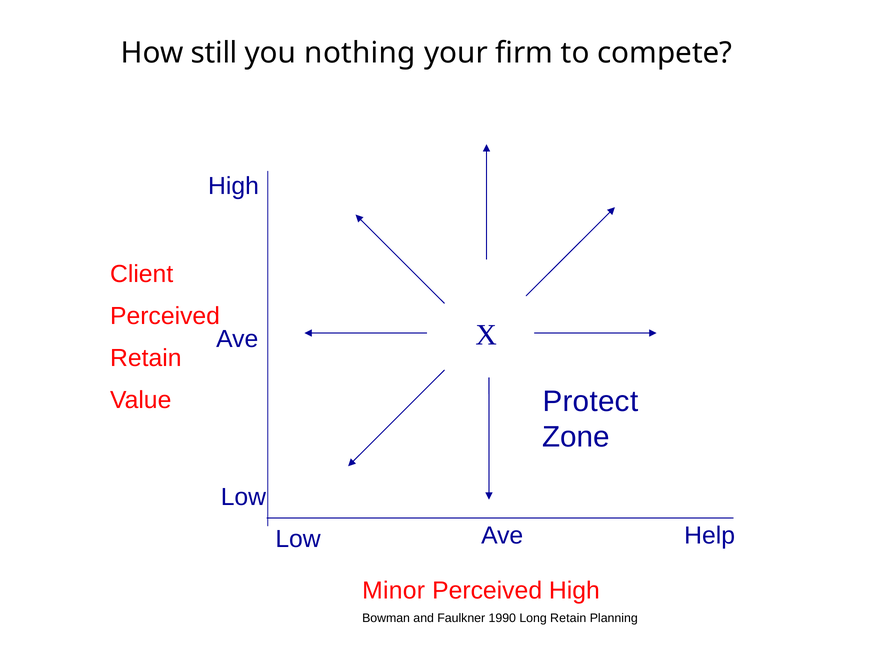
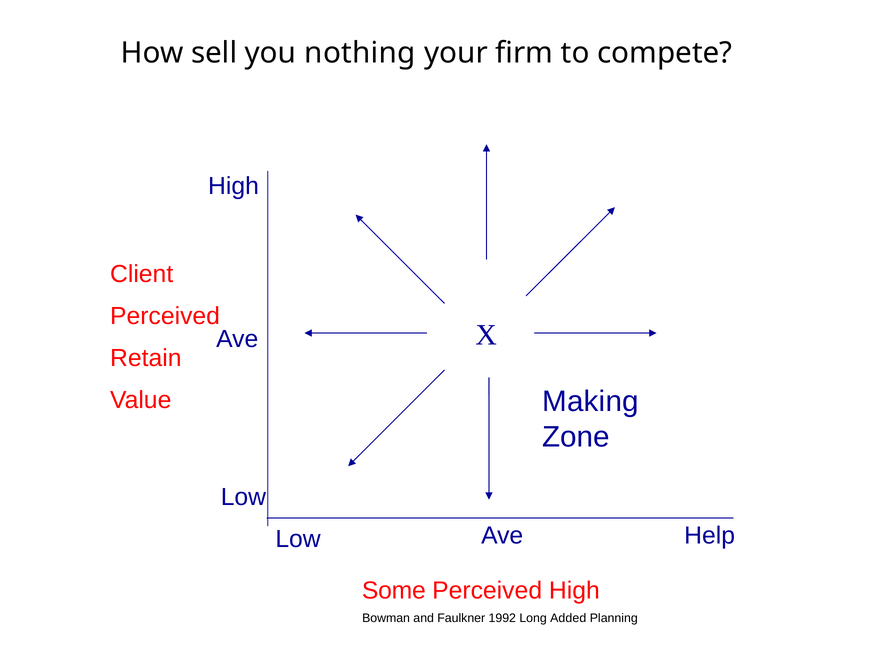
still: still -> sell
Protect: Protect -> Making
Minor: Minor -> Some
1990: 1990 -> 1992
Long Retain: Retain -> Added
